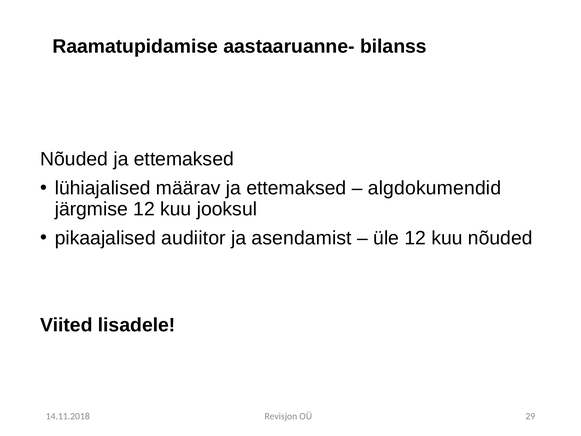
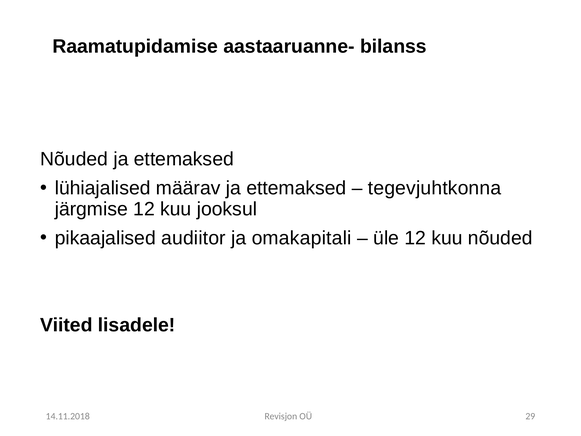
algdokumendid: algdokumendid -> tegevjuhtkonna
asendamist: asendamist -> omakapitali
